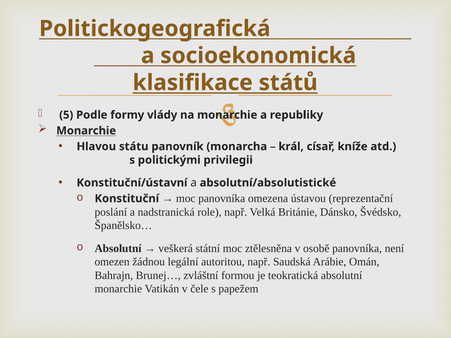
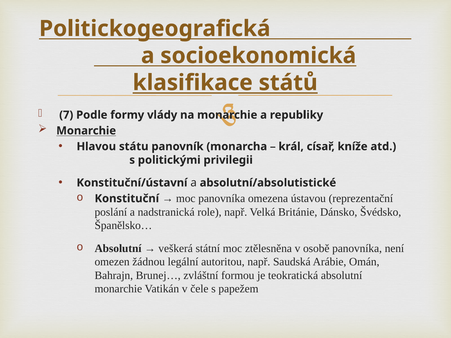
5: 5 -> 7
